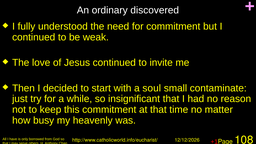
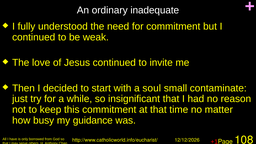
discovered: discovered -> inadequate
heavenly: heavenly -> guidance
